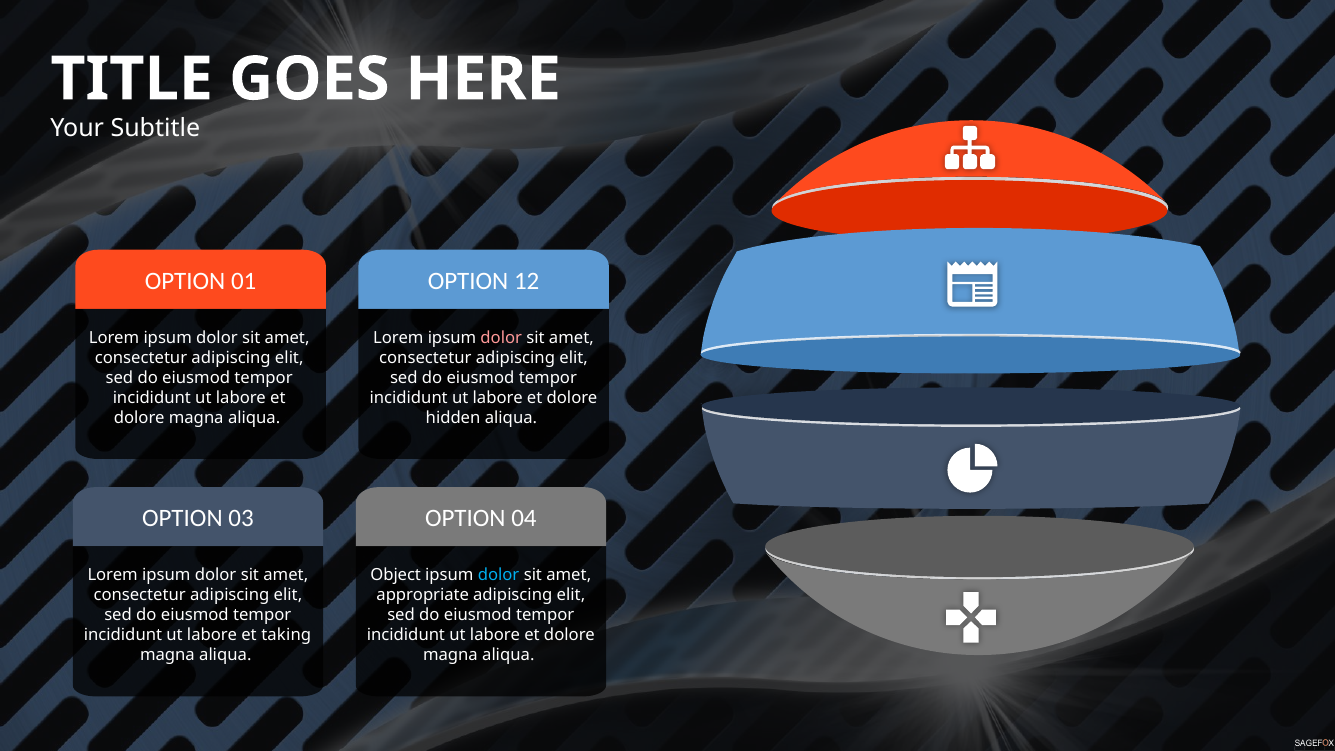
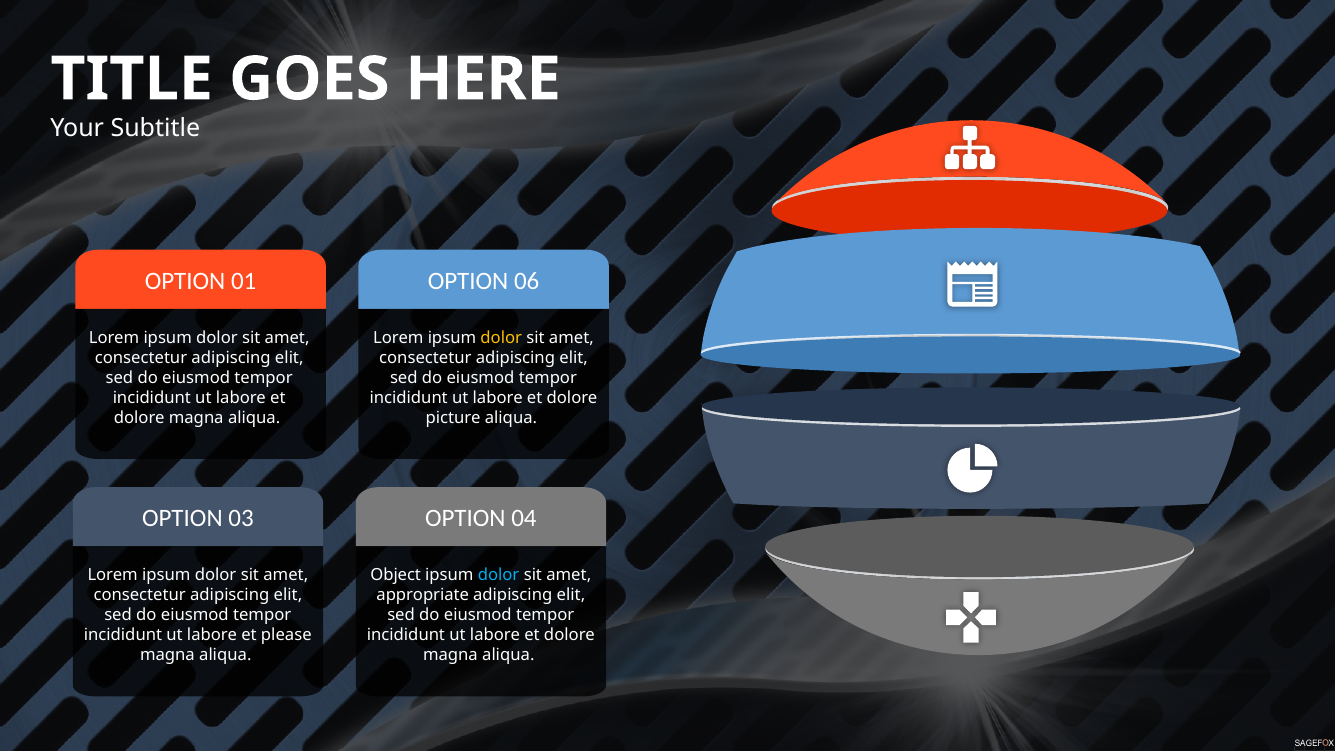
12: 12 -> 06
dolor at (501, 338) colour: pink -> yellow
hidden: hidden -> picture
taking: taking -> please
